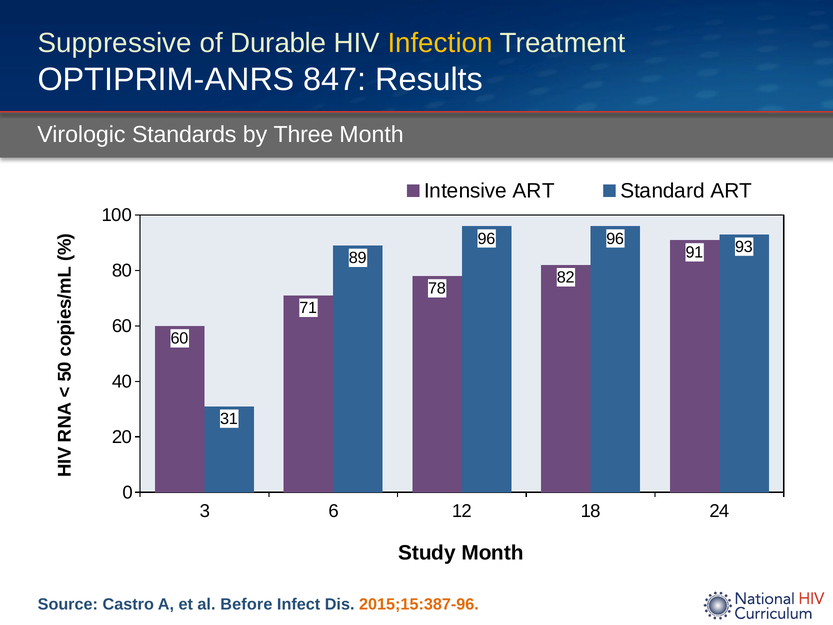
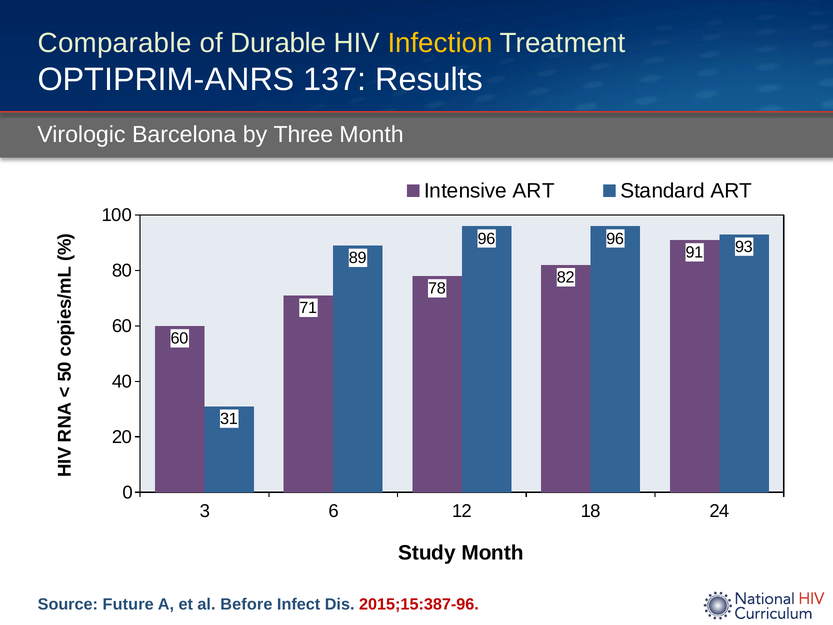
Suppressive: Suppressive -> Comparable
847: 847 -> 137
Standards: Standards -> Barcelona
Castro: Castro -> Future
2015;15:387-96 colour: orange -> red
